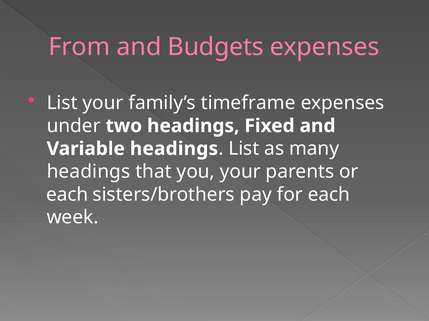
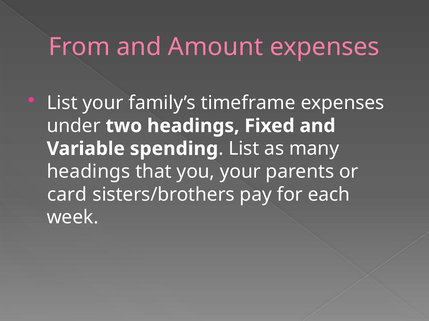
Budgets: Budgets -> Amount
Variable headings: headings -> spending
each at (67, 195): each -> card
